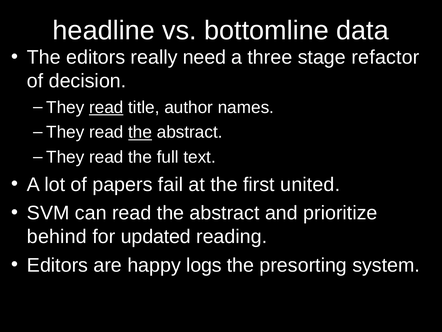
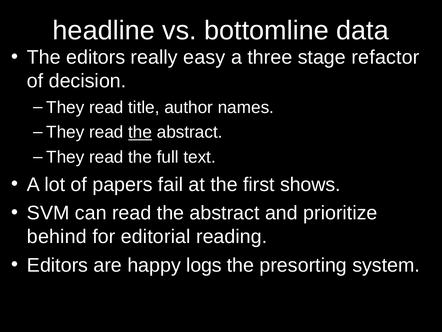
need: need -> easy
read at (106, 107) underline: present -> none
united: united -> shows
updated: updated -> editorial
